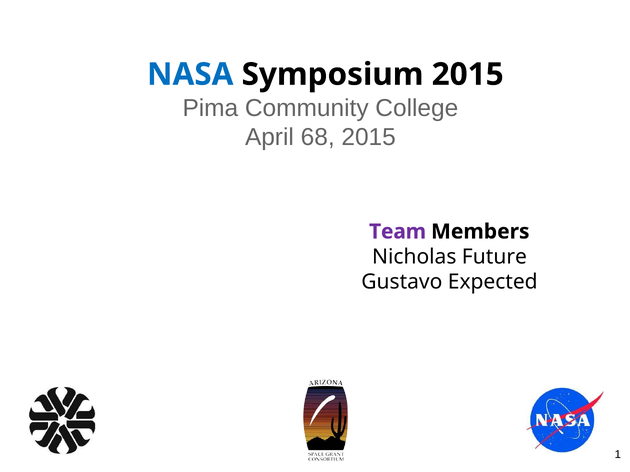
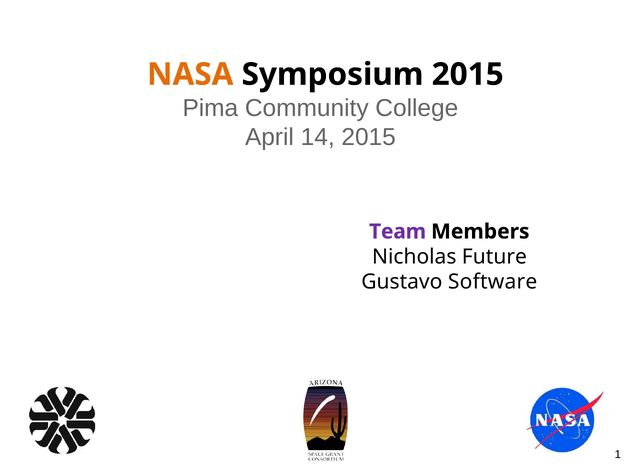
NASA colour: blue -> orange
68: 68 -> 14
Expected: Expected -> Software
